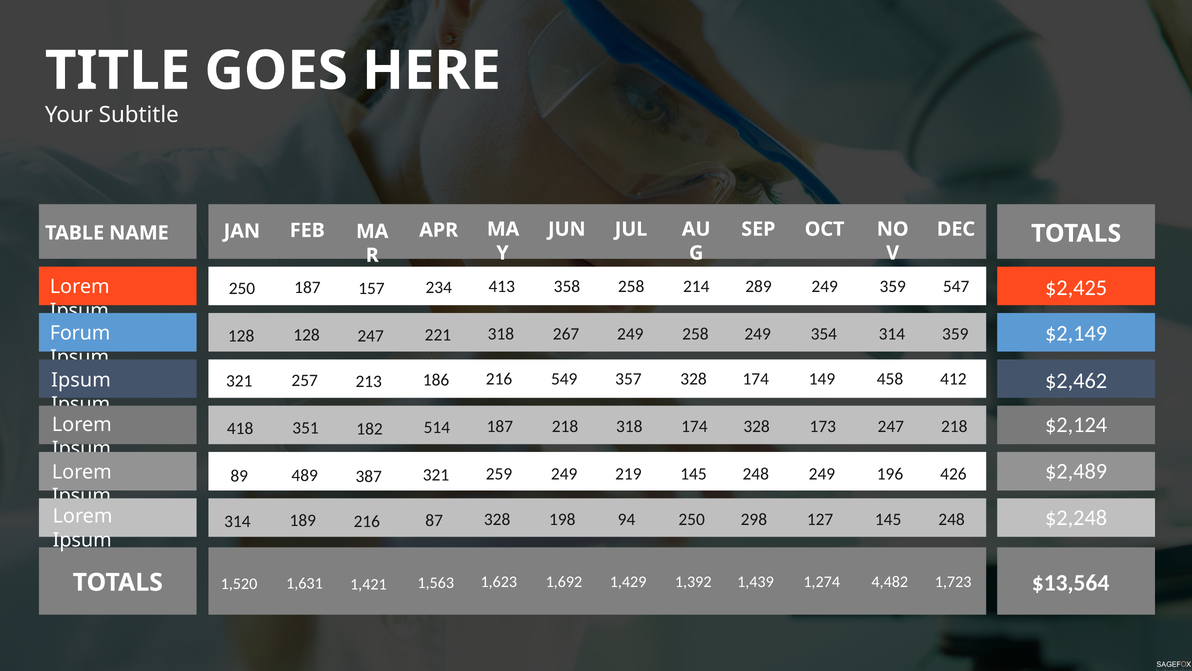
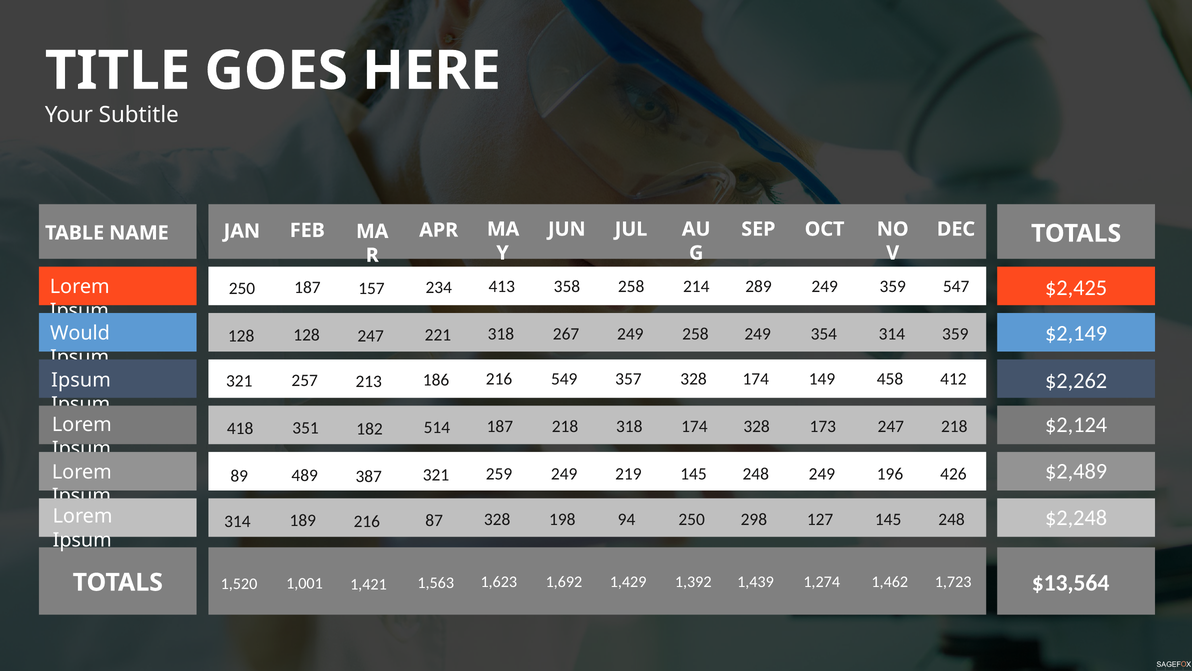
Forum: Forum -> Would
$2,462: $2,462 -> $2,262
4,482: 4,482 -> 1,462
1,631: 1,631 -> 1,001
